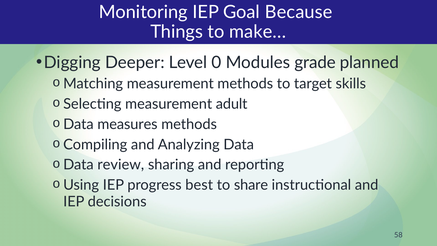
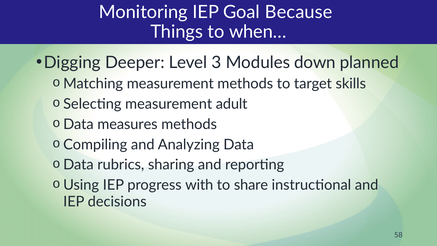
make…: make… -> when…
0: 0 -> 3
grade: grade -> down
review: review -> rubrics
best: best -> with
